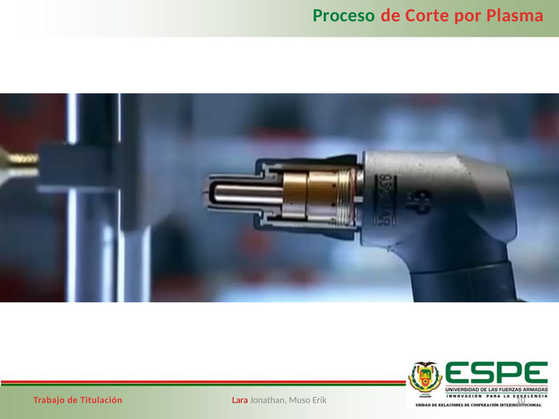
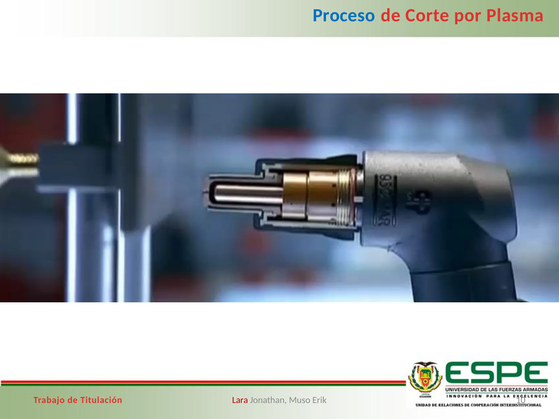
Proceso colour: green -> blue
